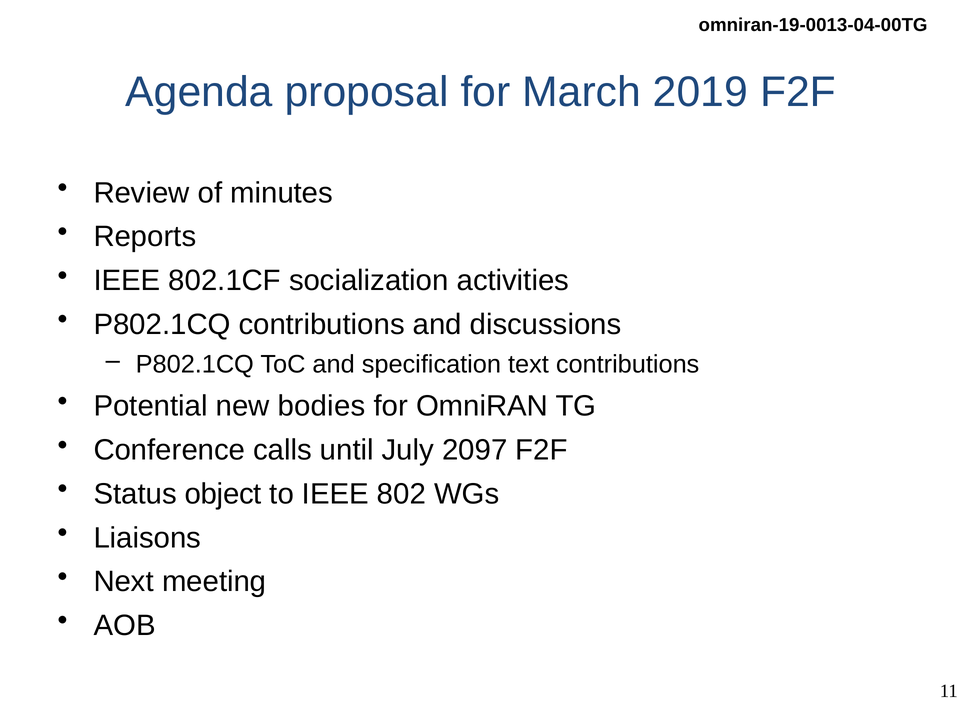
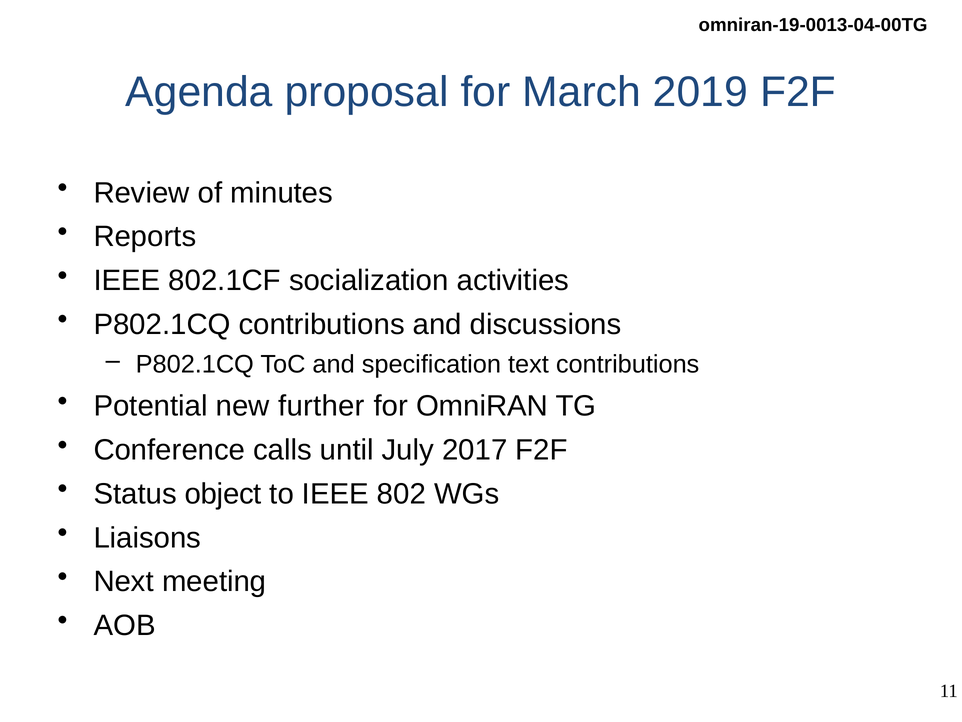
bodies: bodies -> further
2097: 2097 -> 2017
